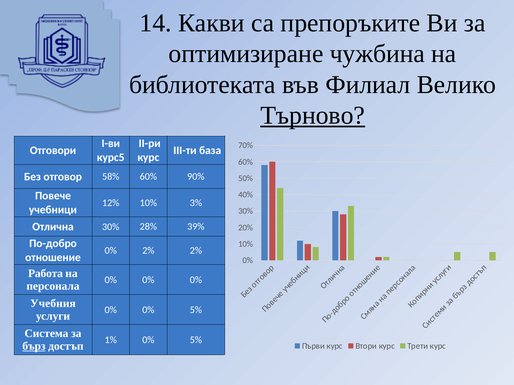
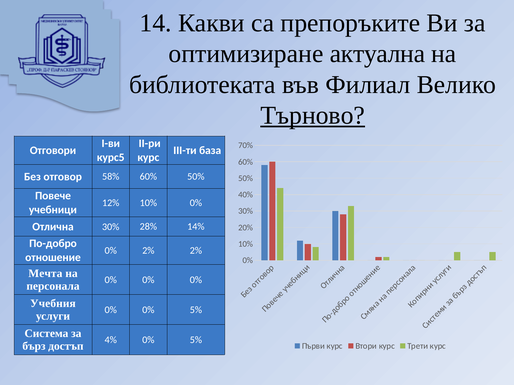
чужбина: чужбина -> актуална
60% 90%: 90% -> 50%
10% 3%: 3% -> 0%
39%: 39% -> 14%
Работа: Работа -> Мечта
1%: 1% -> 4%
бърз underline: present -> none
